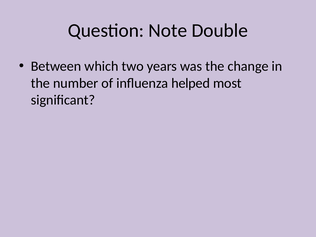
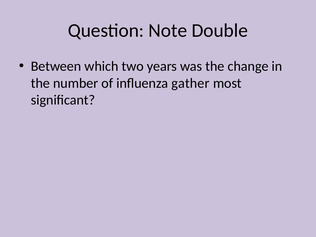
helped: helped -> gather
